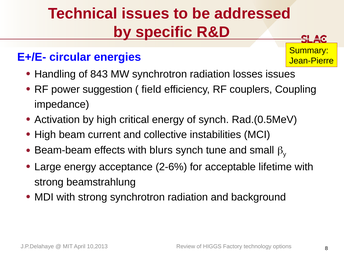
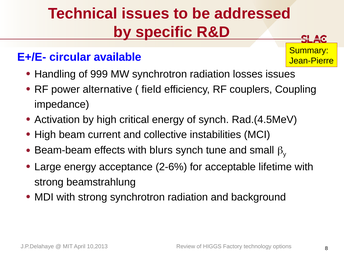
energies: energies -> available
843: 843 -> 999
suggestion: suggestion -> alternative
Rad.(0.5MeV: Rad.(0.5MeV -> Rad.(4.5MeV
